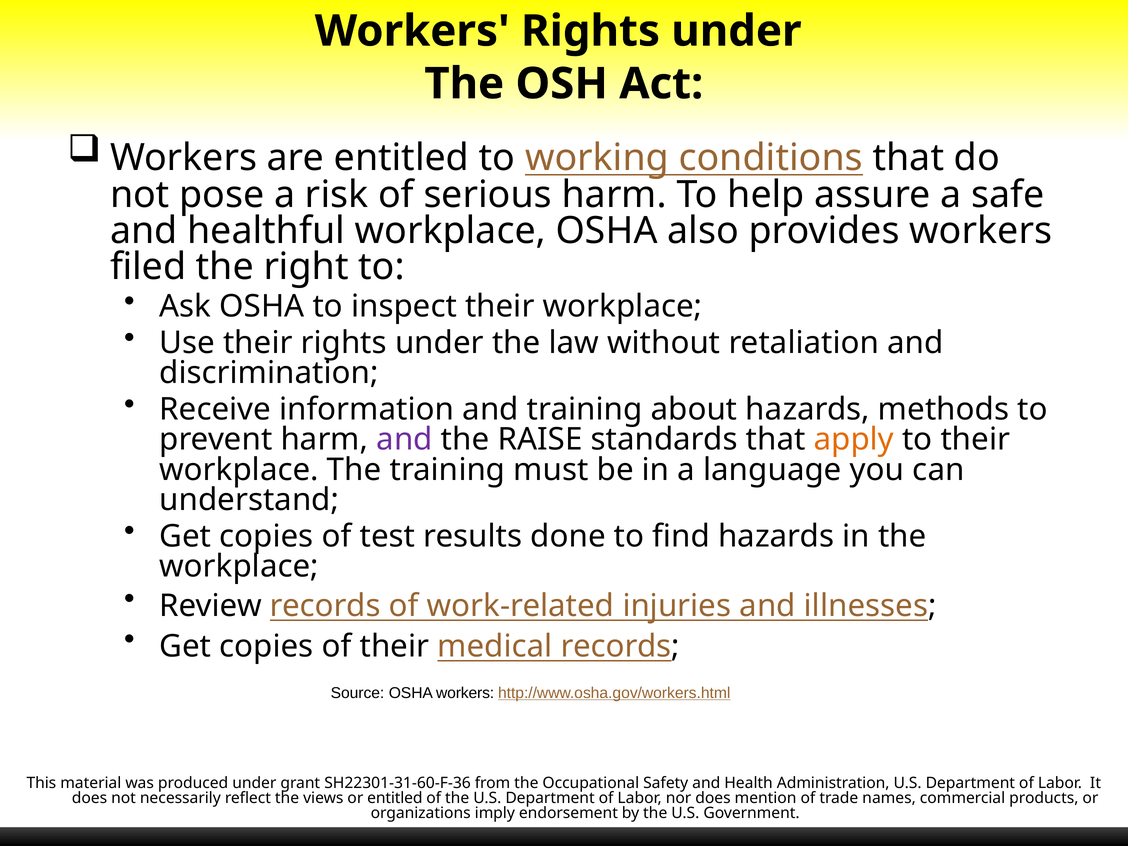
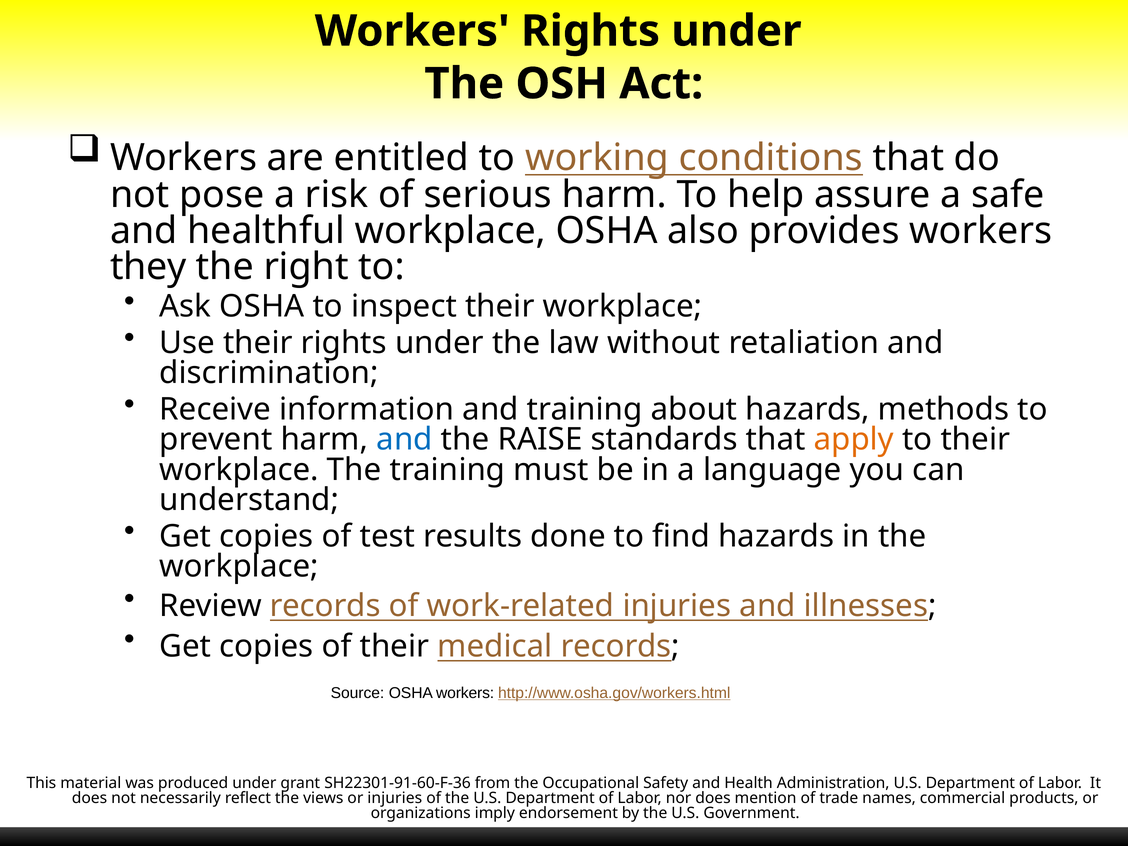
filed: filed -> they
and at (405, 440) colour: purple -> blue
SH22301-31-60-F-36: SH22301-31-60-F-36 -> SH22301-91-60-F-36
or entitled: entitled -> injuries
